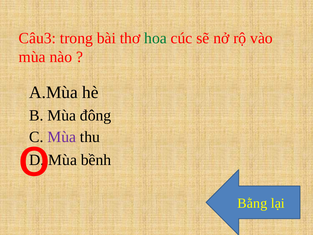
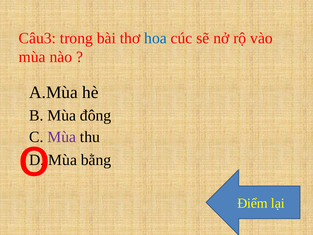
hoa colour: green -> blue
bềnh: bềnh -> bằng
Bằng: Bằng -> Điểm
